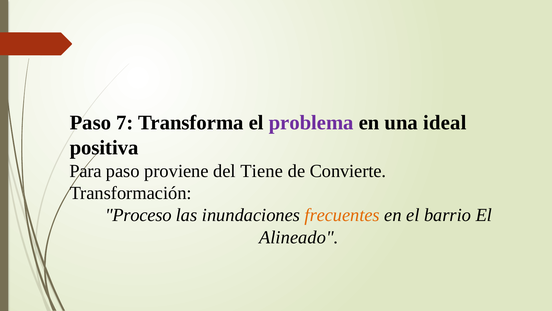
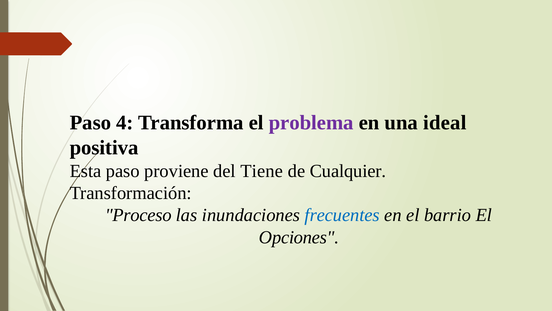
7: 7 -> 4
Para: Para -> Esta
Convierte: Convierte -> Cualquier
frecuentes colour: orange -> blue
Alineado: Alineado -> Opciones
